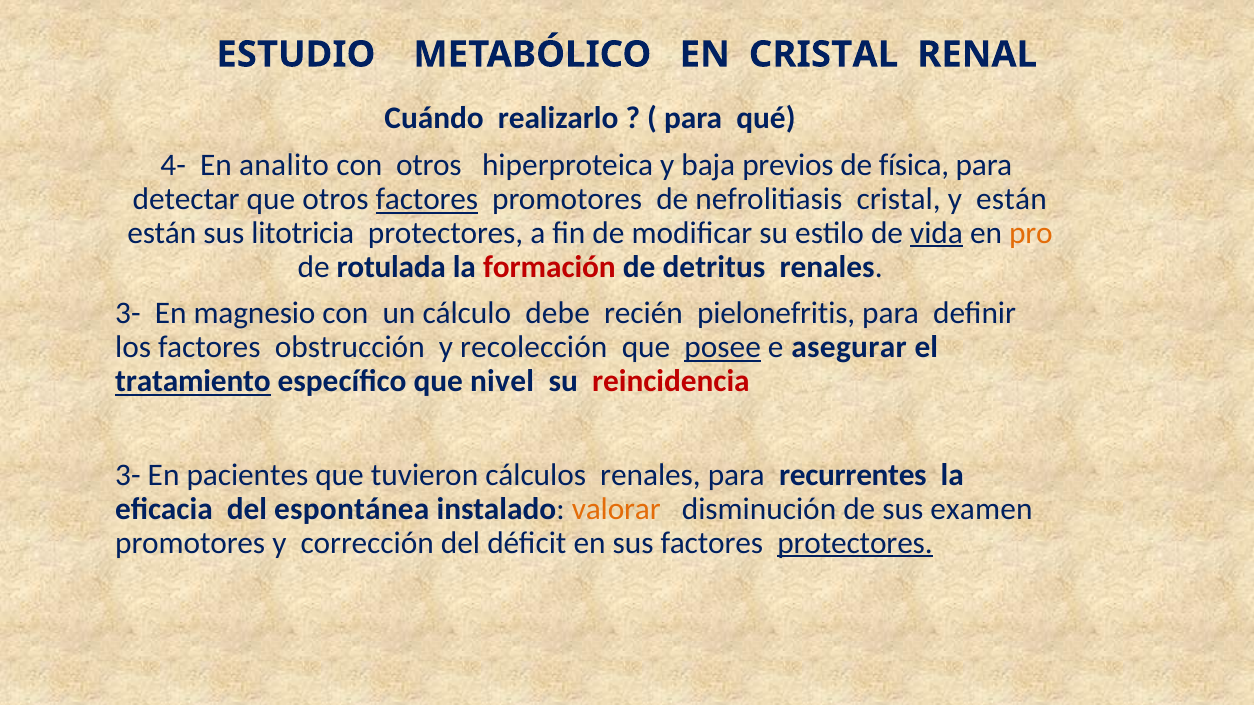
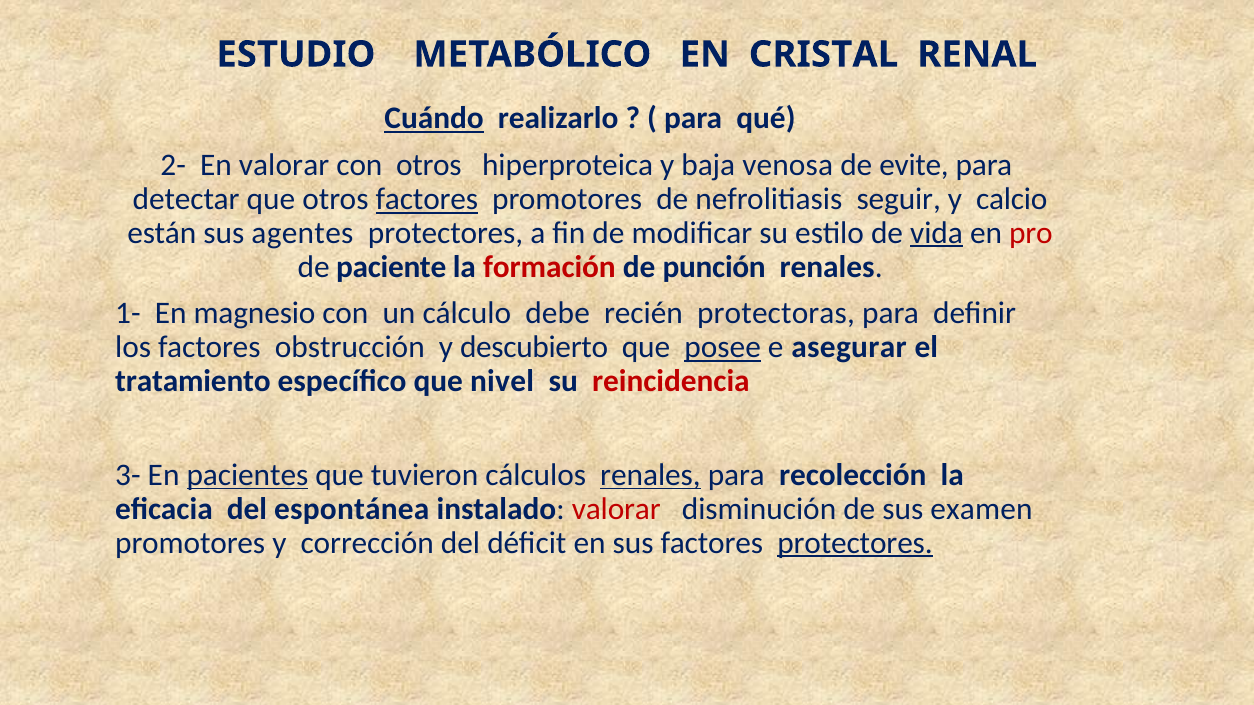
Cuándo underline: none -> present
4-: 4- -> 2-
En analito: analito -> valorar
previos: previos -> venosa
física: física -> evite
nefrolitiasis cristal: cristal -> seguir
y están: están -> calcio
litotricia: litotricia -> agentes
pro colour: orange -> red
rotulada: rotulada -> paciente
detritus: detritus -> punción
3- at (128, 314): 3- -> 1-
pielonefritis: pielonefritis -> protectoras
recolección: recolección -> descubierto
tratamiento underline: present -> none
pacientes underline: none -> present
renales at (650, 475) underline: none -> present
recurrentes: recurrentes -> recolección
valorar at (616, 509) colour: orange -> red
